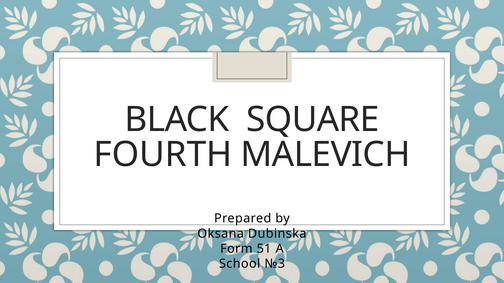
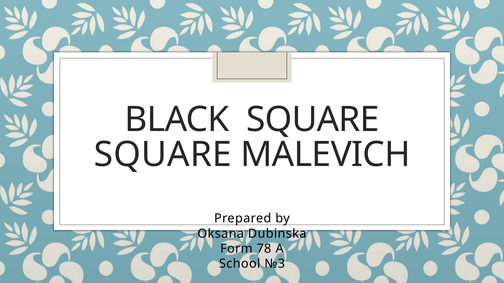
FOURTH at (163, 155): FOURTH -> SQUARE
51: 51 -> 78
